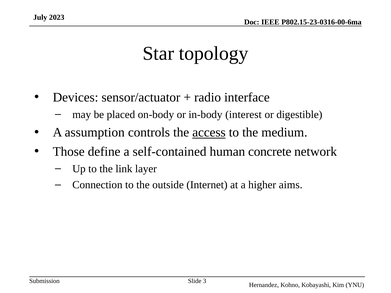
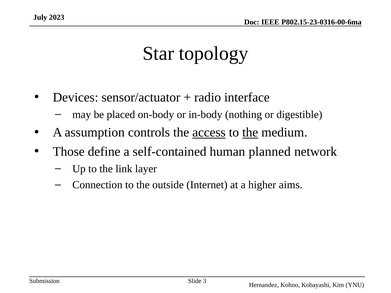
interest: interest -> nothing
the at (250, 133) underline: none -> present
concrete: concrete -> planned
